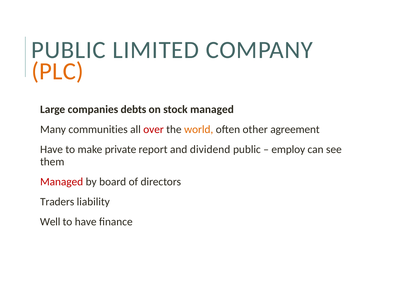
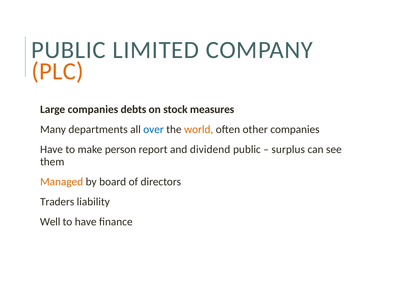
stock managed: managed -> measures
communities: communities -> departments
over colour: red -> blue
other agreement: agreement -> companies
private: private -> person
employ: employ -> surplus
Managed at (62, 182) colour: red -> orange
